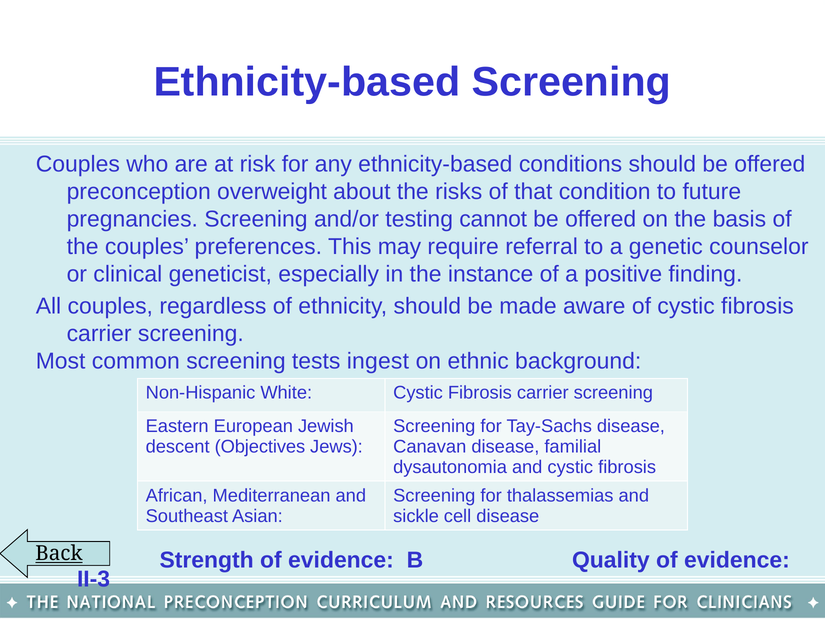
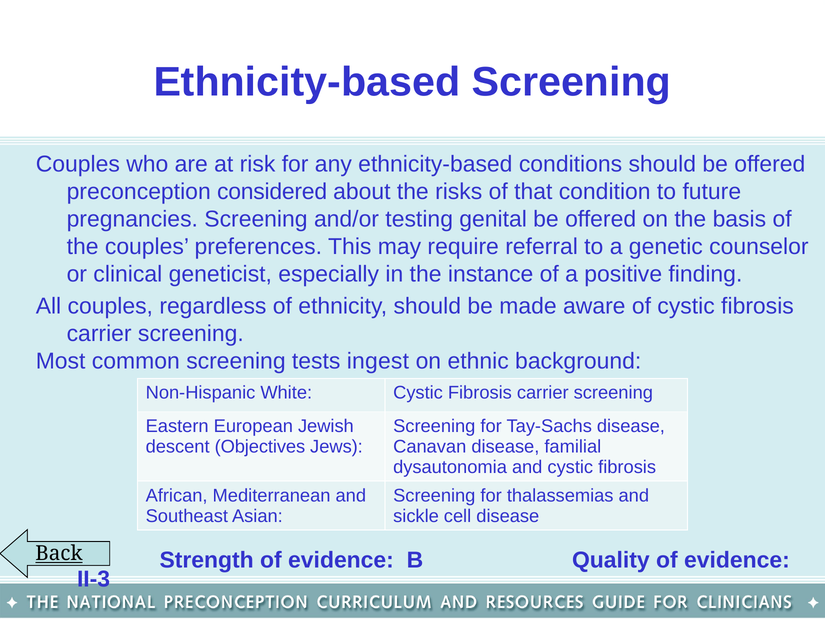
overweight: overweight -> considered
cannot: cannot -> genital
